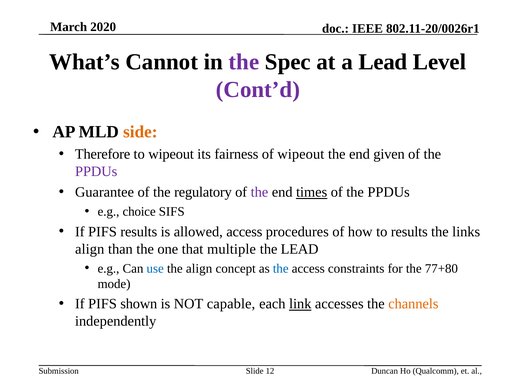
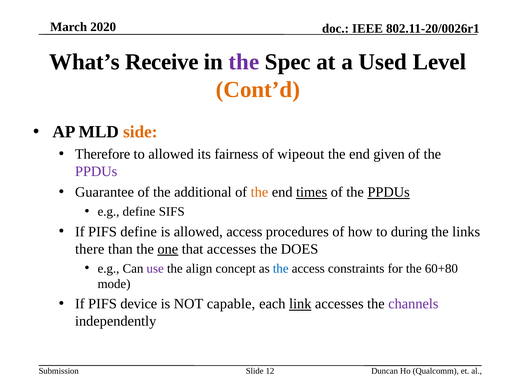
Cannot: Cannot -> Receive
a Lead: Lead -> Used
Cont’d colour: purple -> orange
to wipeout: wipeout -> allowed
regulatory: regulatory -> additional
the at (259, 192) colour: purple -> orange
PPDUs at (389, 192) underline: none -> present
e.g choice: choice -> define
PIFS results: results -> define
to results: results -> during
align at (90, 249): align -> there
one underline: none -> present
that multiple: multiple -> accesses
the LEAD: LEAD -> DOES
use colour: blue -> purple
77+80: 77+80 -> 60+80
shown: shown -> device
channels colour: orange -> purple
